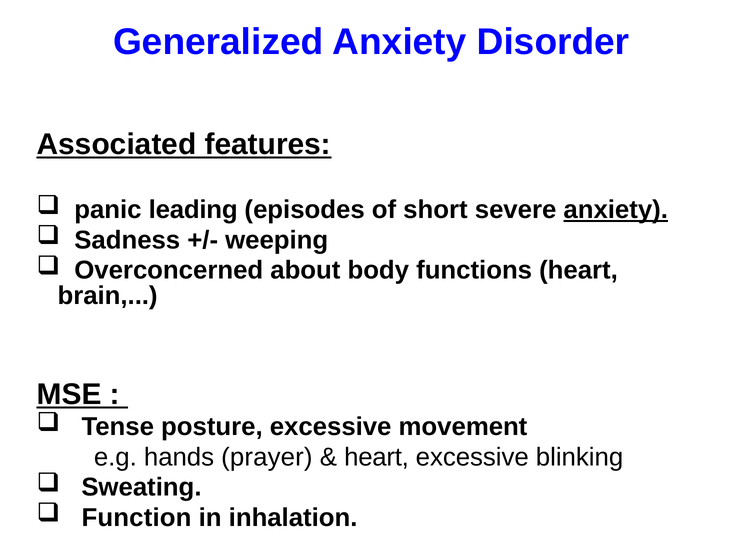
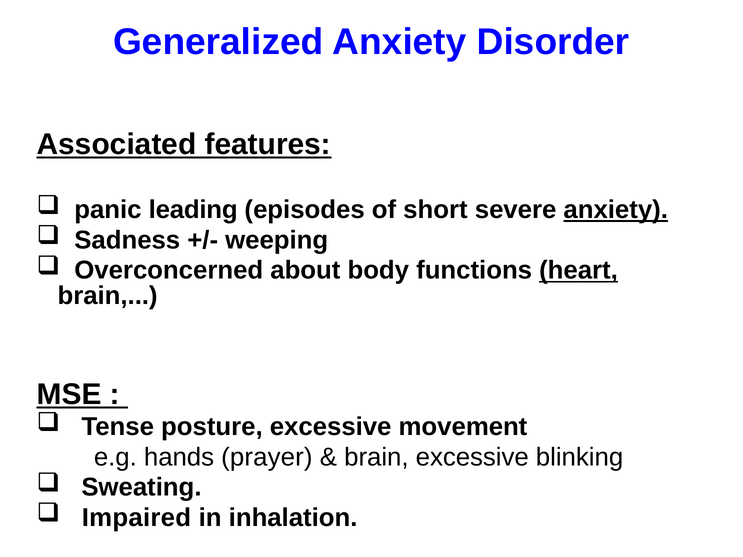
heart at (578, 271) underline: none -> present
heart at (376, 457): heart -> brain
Function: Function -> Impaired
